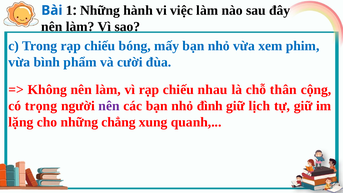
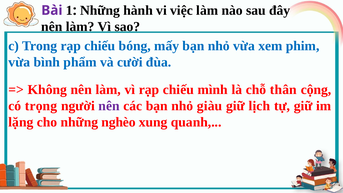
Bài colour: blue -> purple
nhau: nhau -> mình
đình: đình -> giàu
chẳng: chẳng -> nghèo
